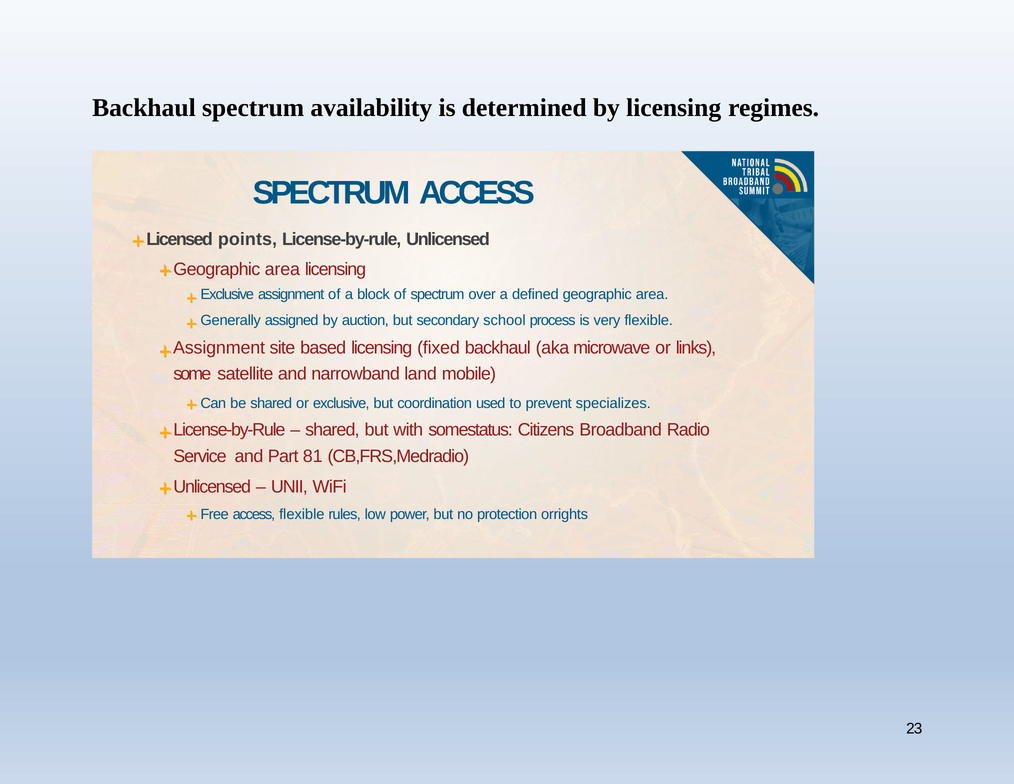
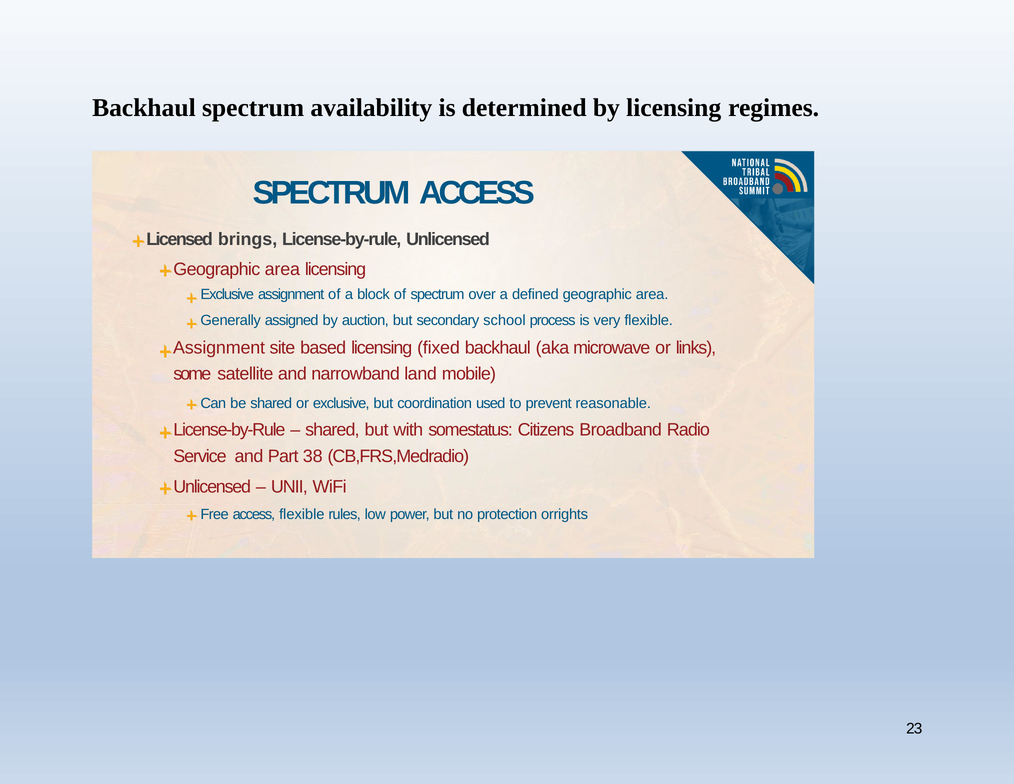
points: points -> brings
specializes: specializes -> reasonable
81: 81 -> 38
